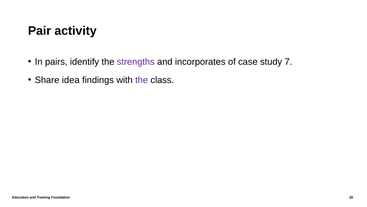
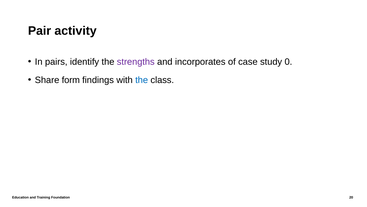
7: 7 -> 0
idea: idea -> form
the at (142, 80) colour: purple -> blue
